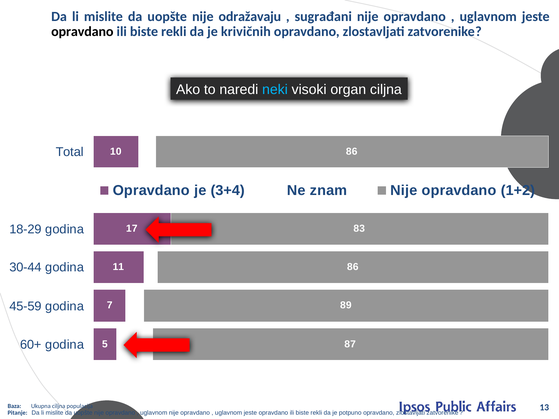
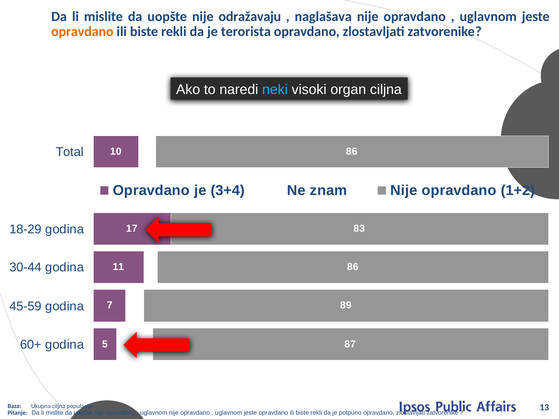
sugrađani: sugrađani -> naglašava
opravdano at (82, 32) colour: black -> orange
krivičnih: krivičnih -> terorista
